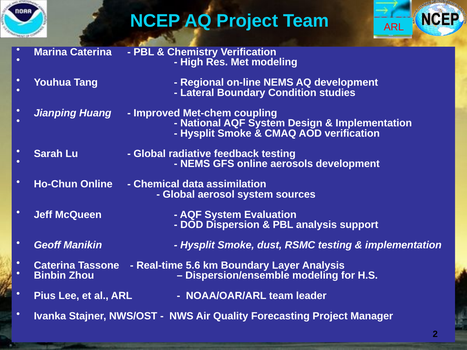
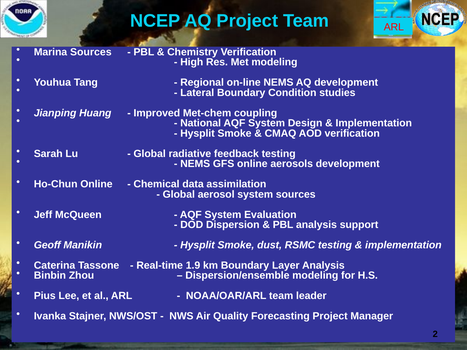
Marina Caterina: Caterina -> Sources
5.6: 5.6 -> 1.9
